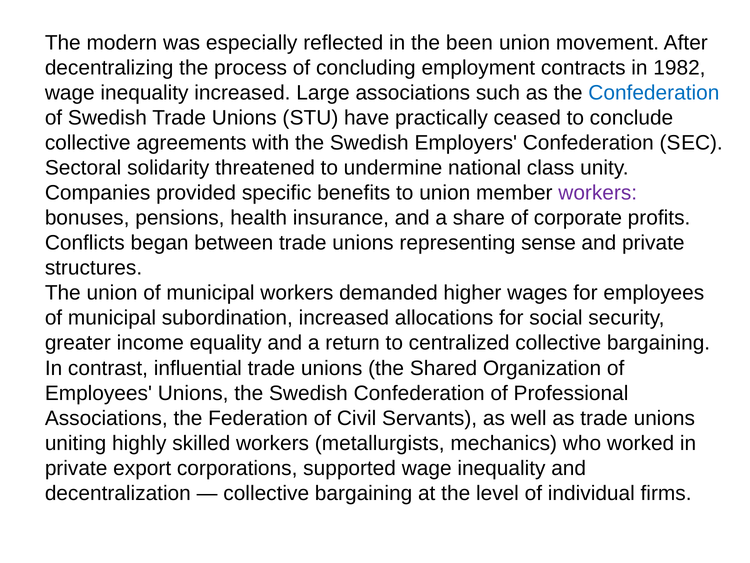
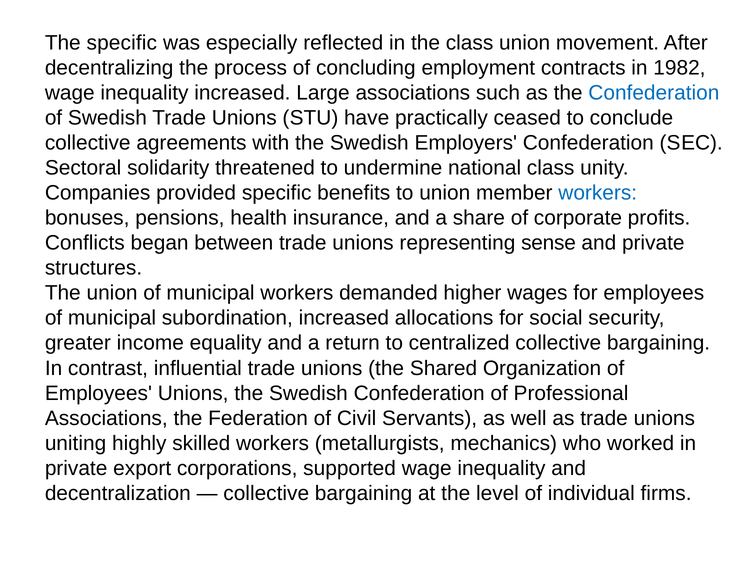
The modern: modern -> specific
the been: been -> class
workers at (598, 193) colour: purple -> blue
